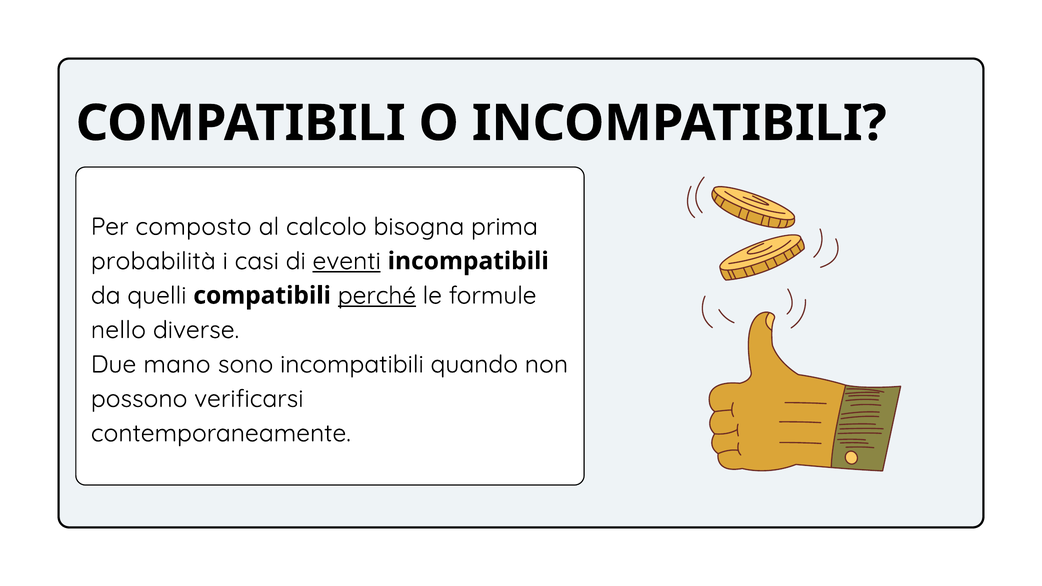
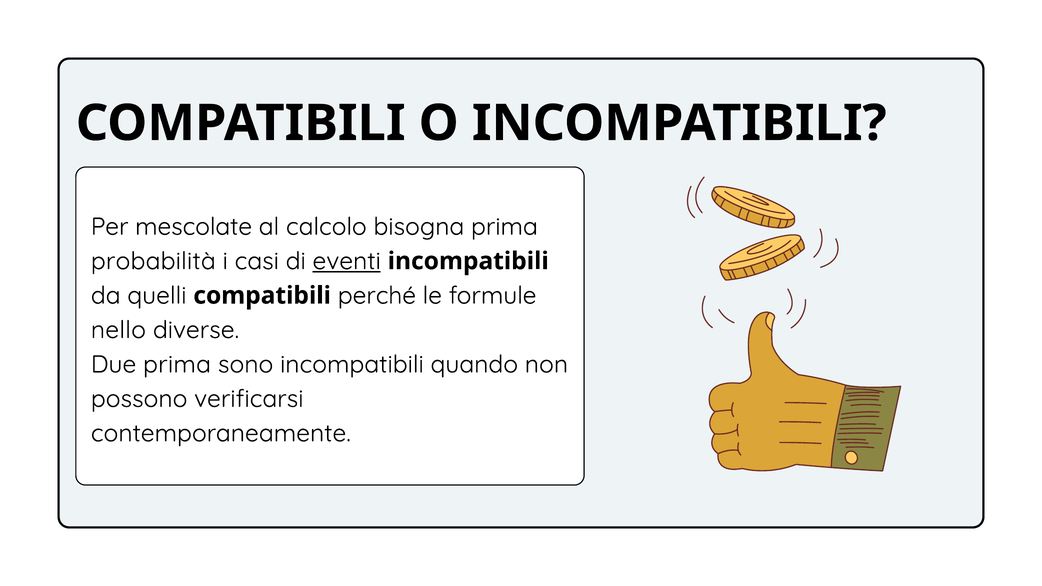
composto: composto -> mescolate
perché underline: present -> none
Due mano: mano -> prima
